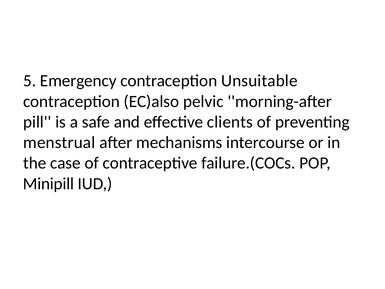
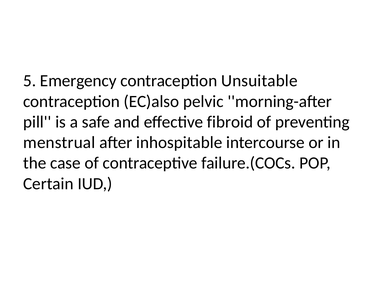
clients: clients -> fibroid
mechanisms: mechanisms -> inhospitable
Minipill: Minipill -> Certain
